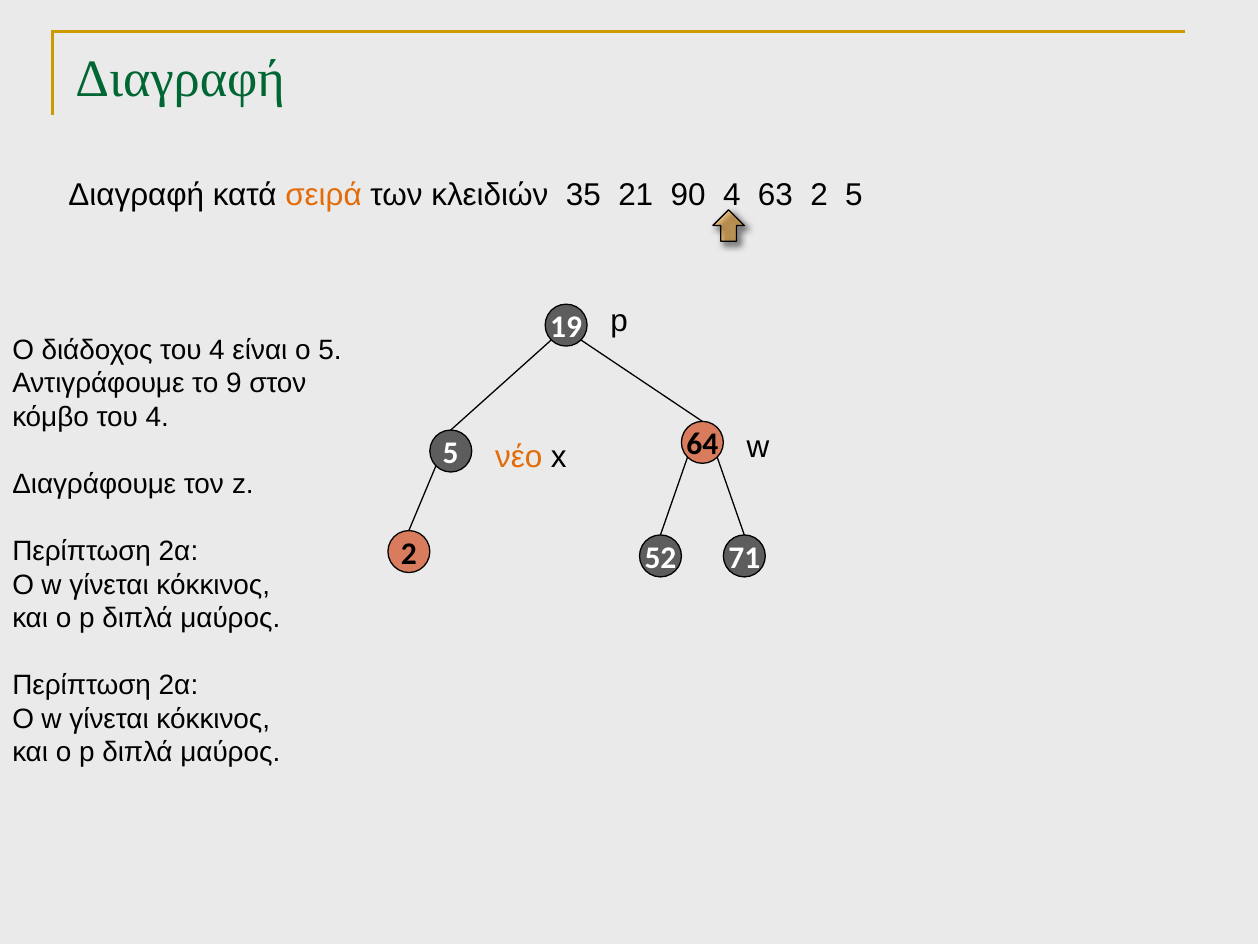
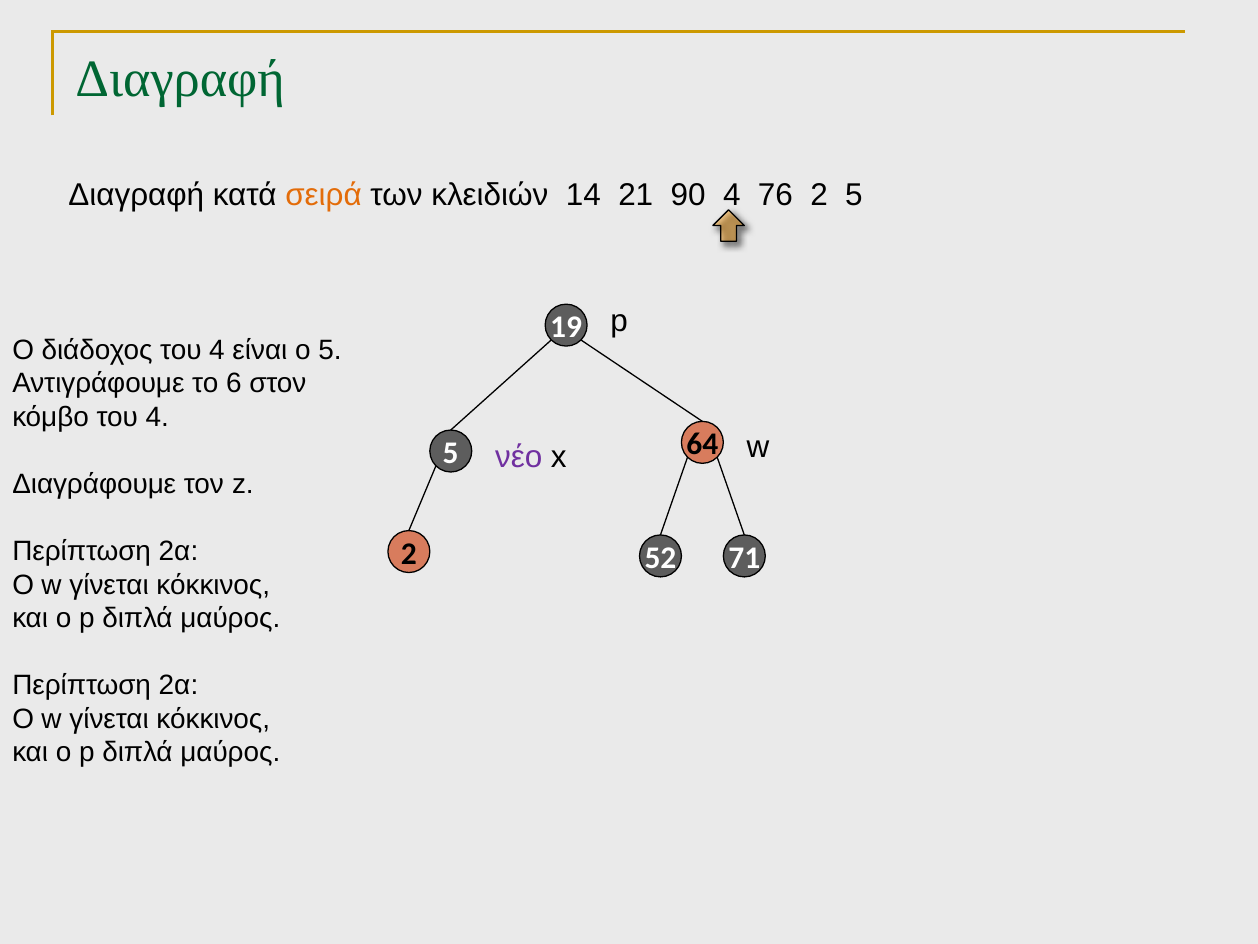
35: 35 -> 14
63: 63 -> 76
9: 9 -> 6
νέο colour: orange -> purple
